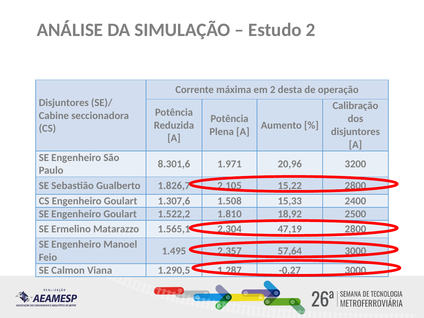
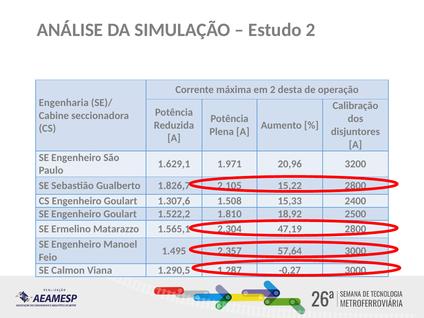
Disjuntores at (64, 103): Disjuntores -> Engenharia
8.301,6: 8.301,6 -> 1.629,1
